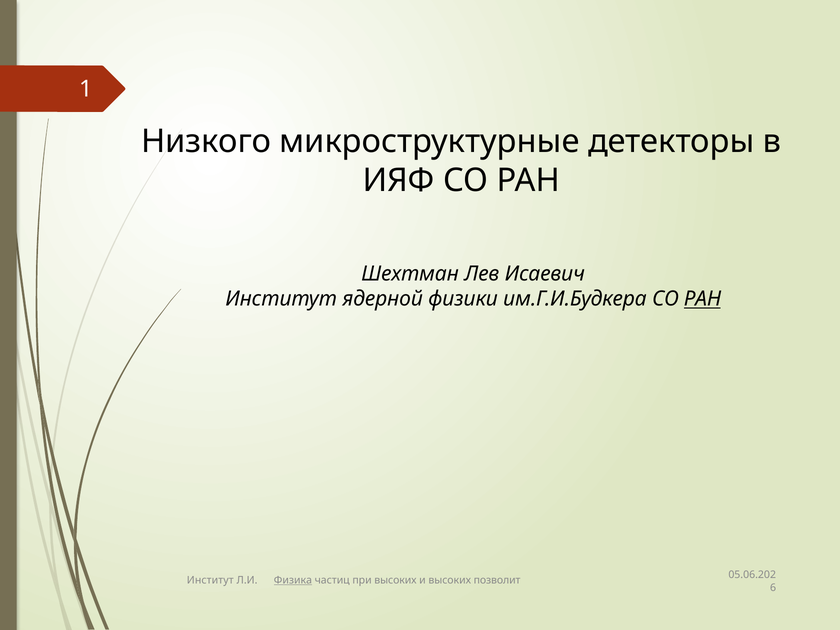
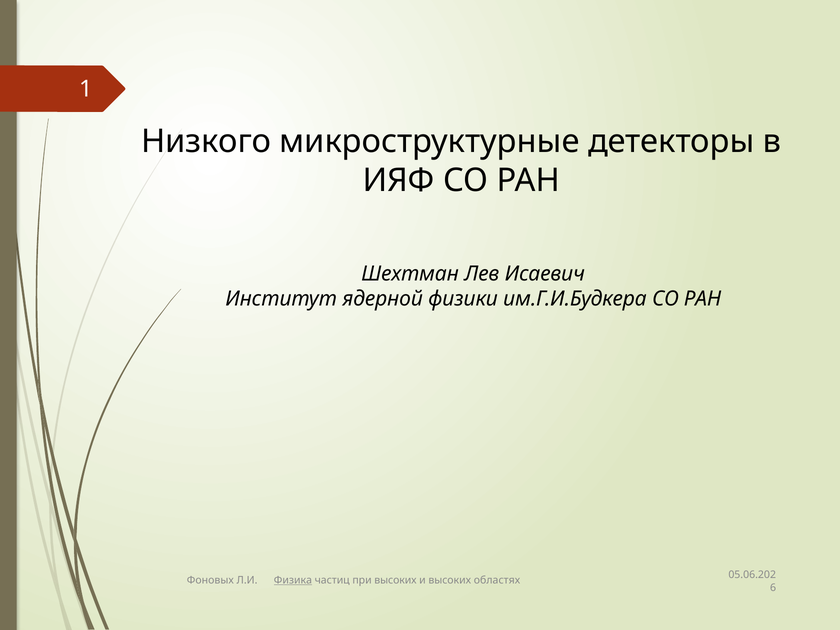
РАН at (703, 299) underline: present -> none
Институт at (210, 580): Институт -> Фоновых
позволит: позволит -> областях
